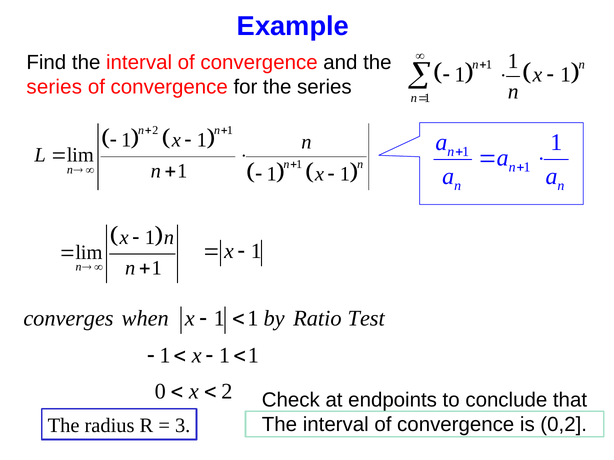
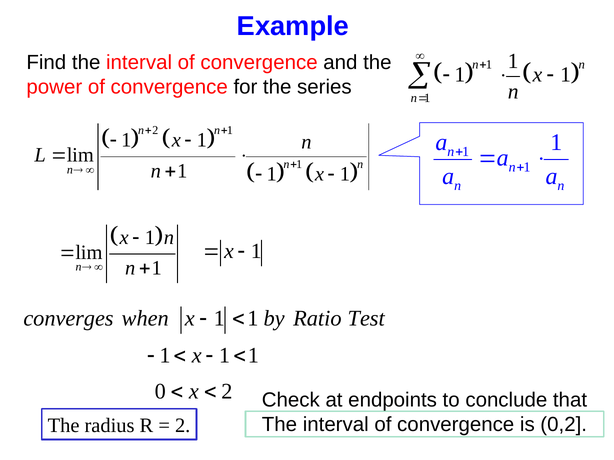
series at (54, 87): series -> power
3 at (183, 426): 3 -> 2
